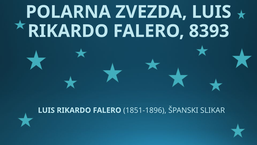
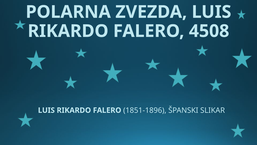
8393: 8393 -> 4508
